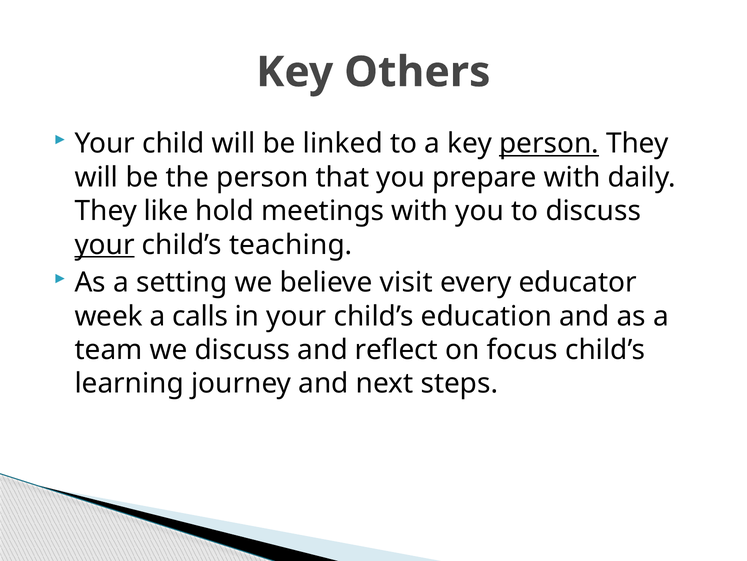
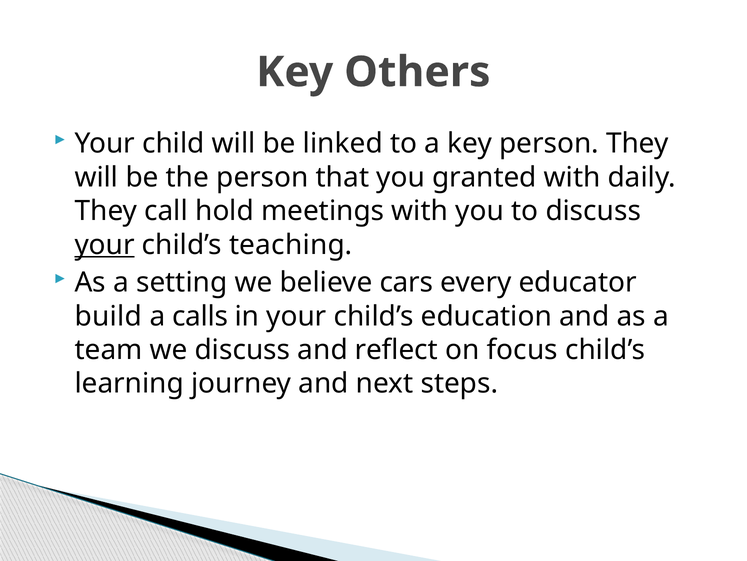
person at (549, 144) underline: present -> none
prepare: prepare -> granted
like: like -> call
visit: visit -> cars
week: week -> build
